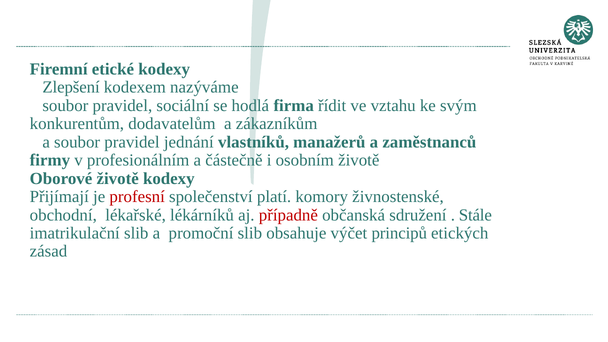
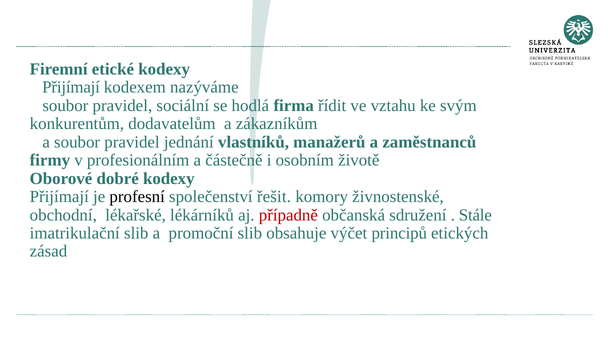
Zlepšení at (71, 87): Zlepšení -> Přijímají
Oborové životě: životě -> dobré
profesní colour: red -> black
platí: platí -> řešit
